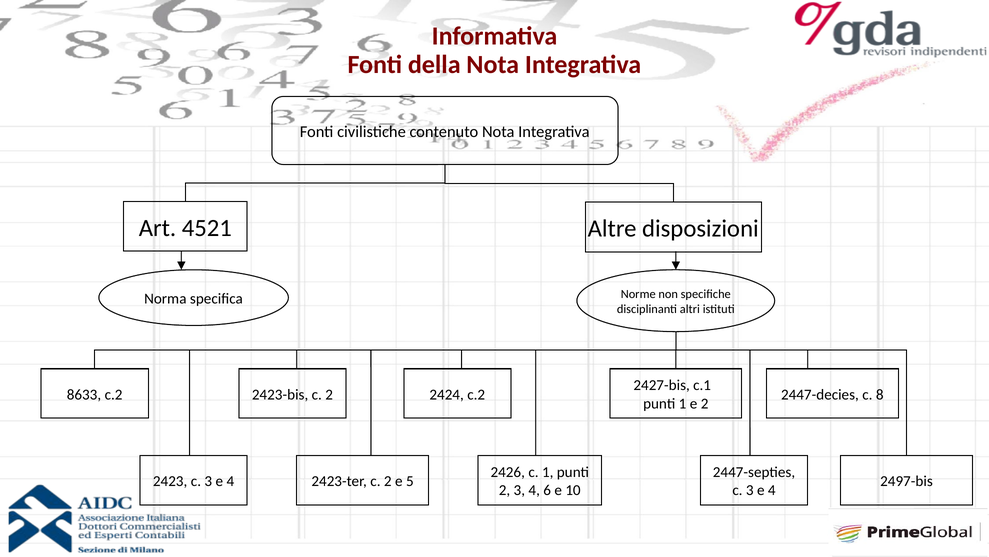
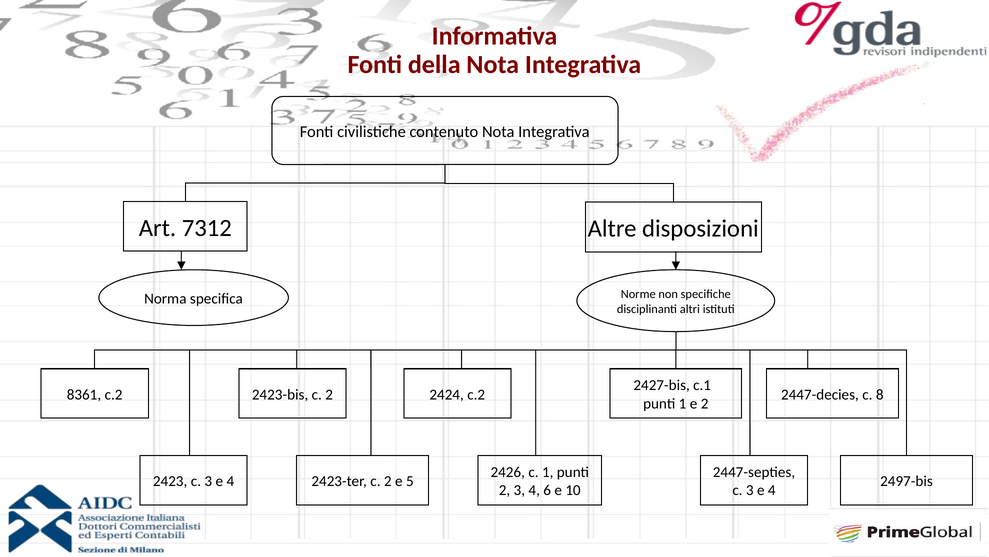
4521: 4521 -> 7312
8633: 8633 -> 8361
